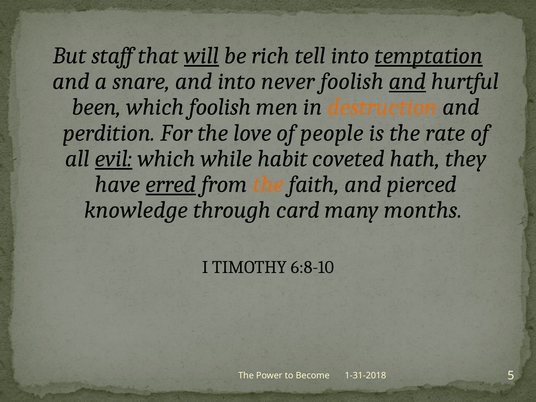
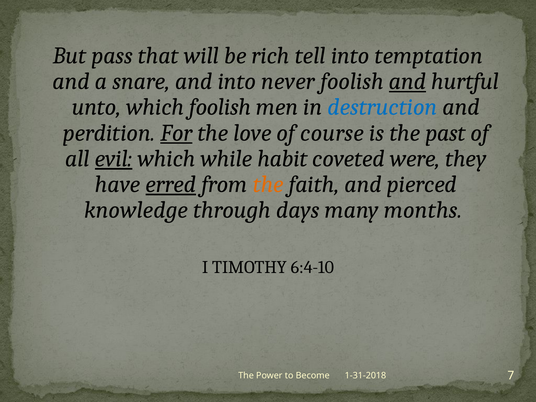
staff: staff -> pass
will underline: present -> none
temptation underline: present -> none
been: been -> unto
destruction colour: orange -> blue
For underline: none -> present
people: people -> course
rate: rate -> past
hath: hath -> were
card: card -> days
6:8-10: 6:8-10 -> 6:4-10
5: 5 -> 7
